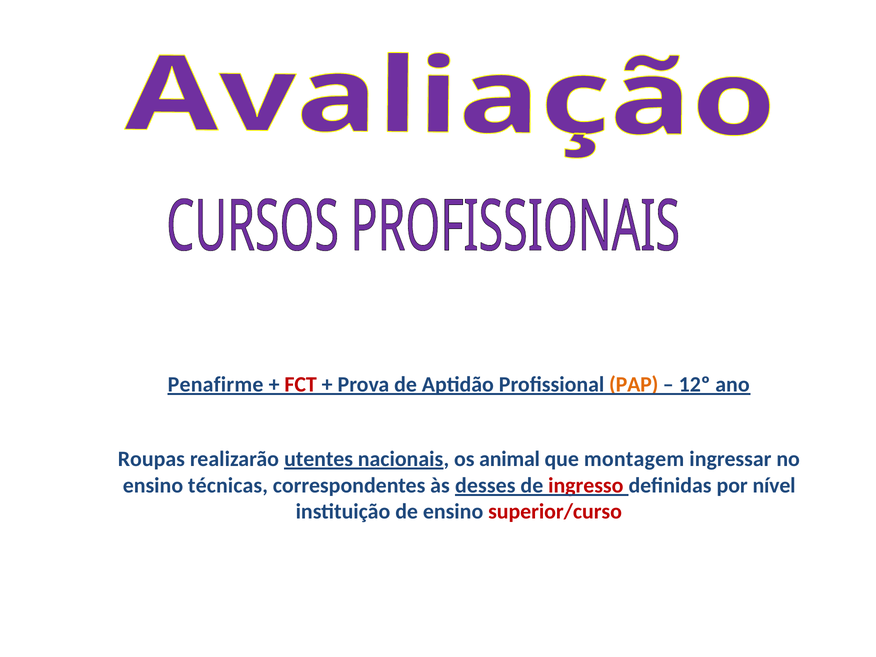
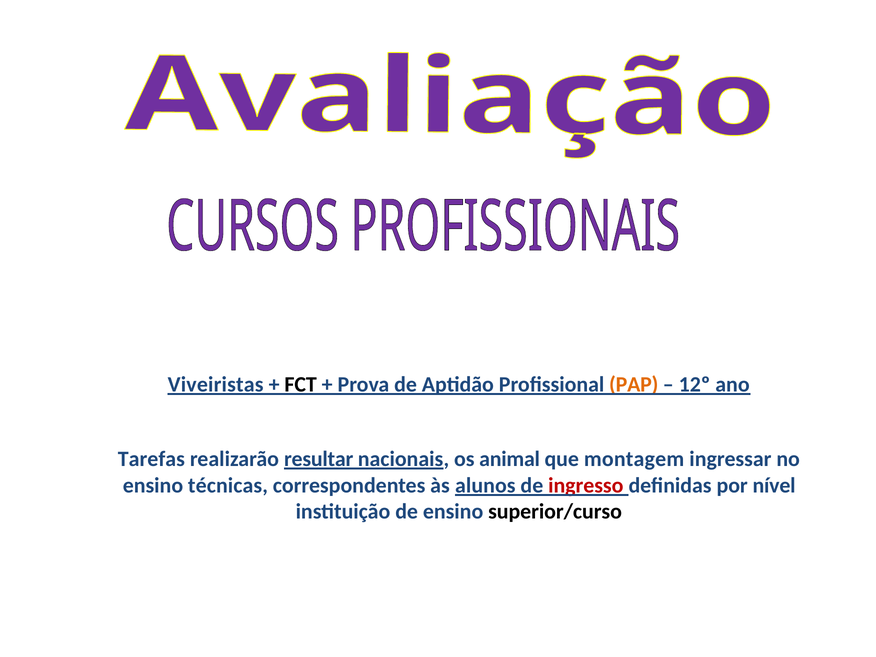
Penafirme: Penafirme -> Viveiristas
FCT colour: red -> black
Roupas: Roupas -> Tarefas
utentes: utentes -> resultar
desses: desses -> alunos
superior/curso colour: red -> black
